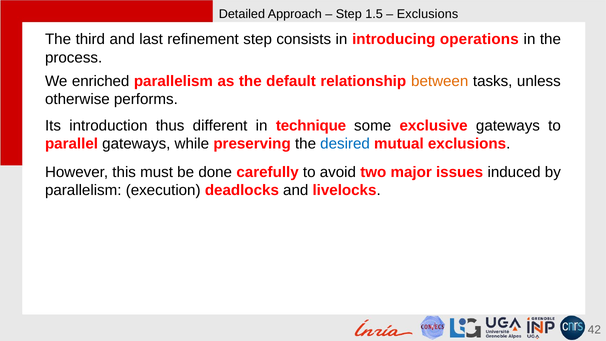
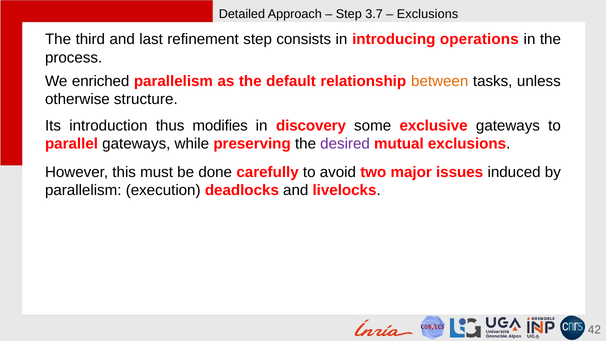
1.5: 1.5 -> 3.7
performs: performs -> structure
different: different -> modifies
technique: technique -> discovery
desired colour: blue -> purple
